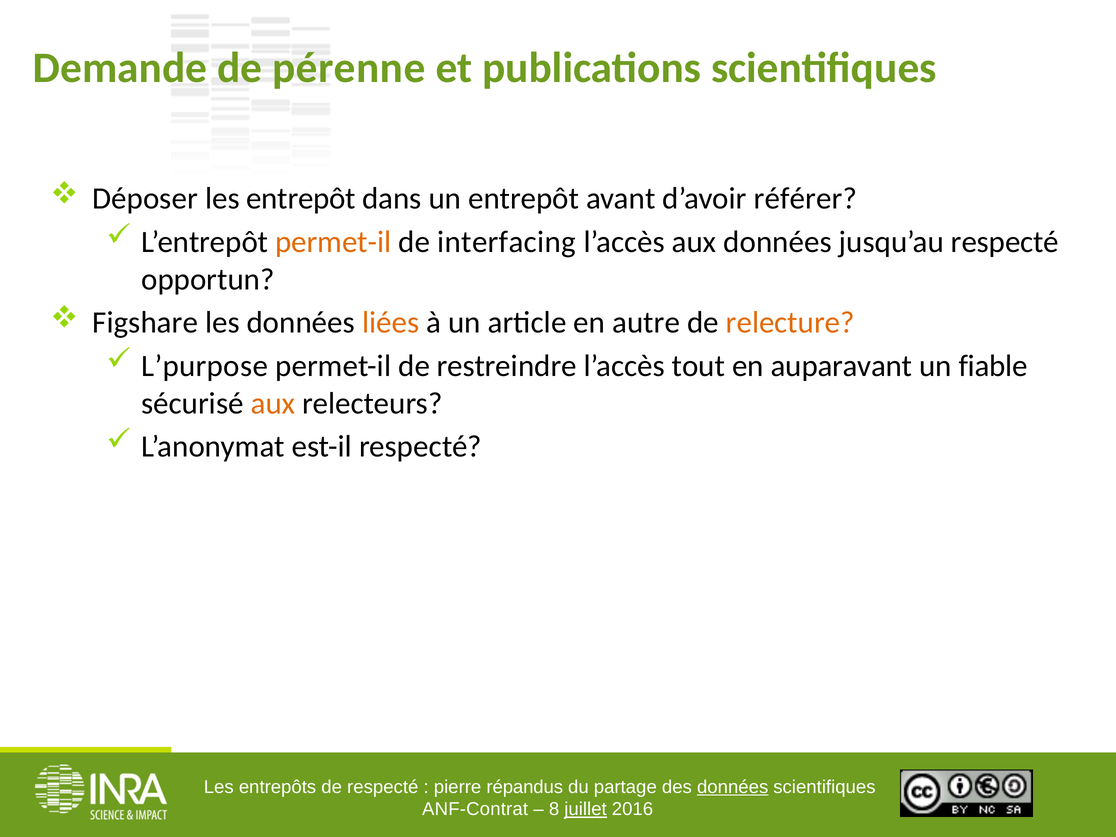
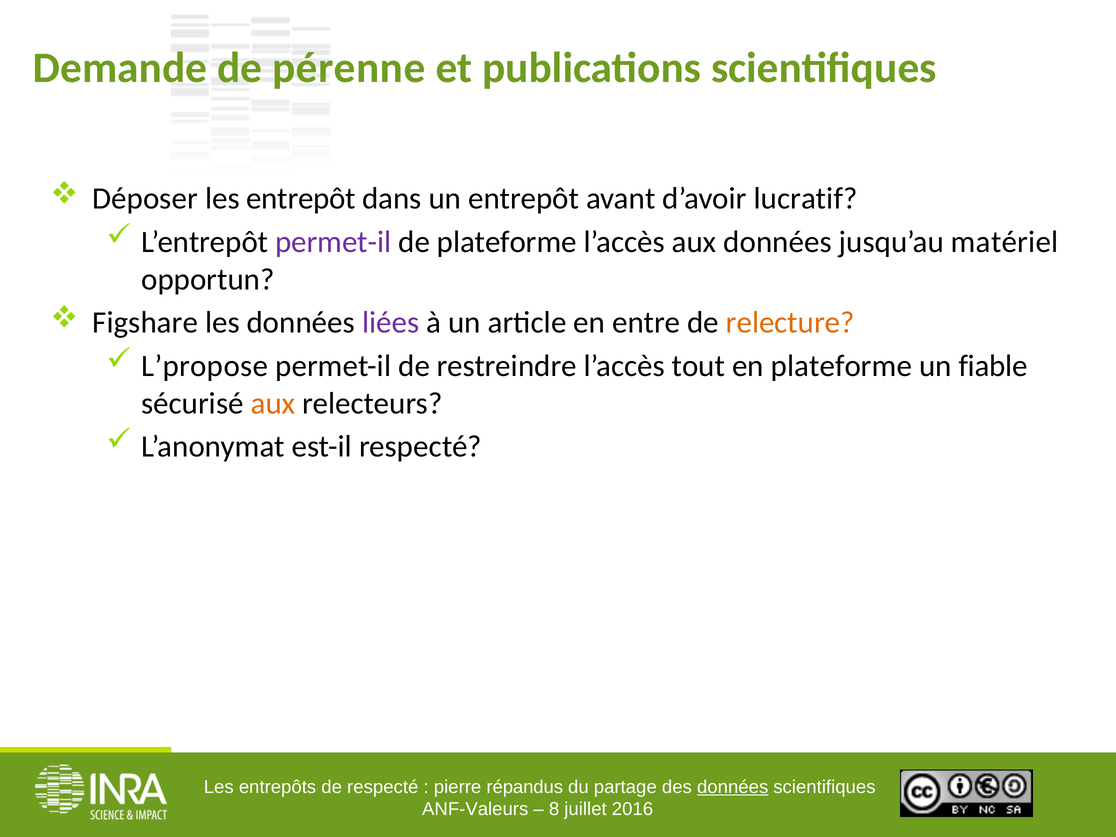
référer: référer -> lucratif
permet-il at (333, 242) colour: orange -> purple
de interfacing: interfacing -> plateforme
jusqu’au respecté: respecté -> matériel
liées colour: orange -> purple
autre: autre -> entre
L’purpose: L’purpose -> L’propose
en auparavant: auparavant -> plateforme
ANF-Contrat: ANF-Contrat -> ANF-Valeurs
juillet underline: present -> none
